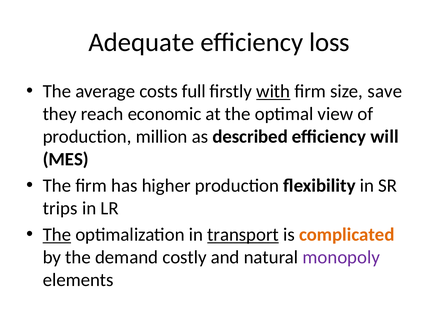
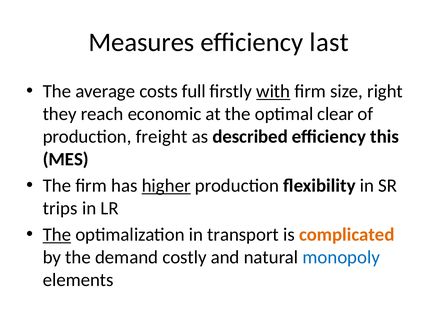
Adequate: Adequate -> Measures
loss: loss -> last
save: save -> right
view: view -> clear
million: million -> freight
will: will -> this
higher underline: none -> present
transport underline: present -> none
monopoly colour: purple -> blue
